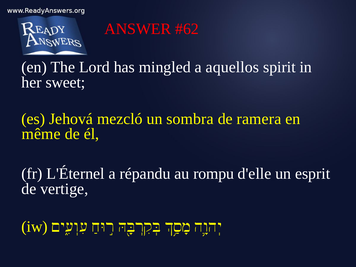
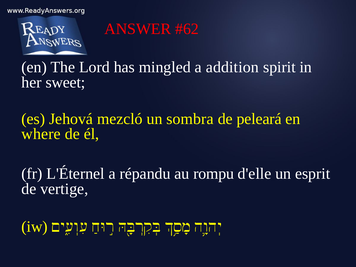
aquellos: aquellos -> addition
ramera: ramera -> peleará
même: même -> where
